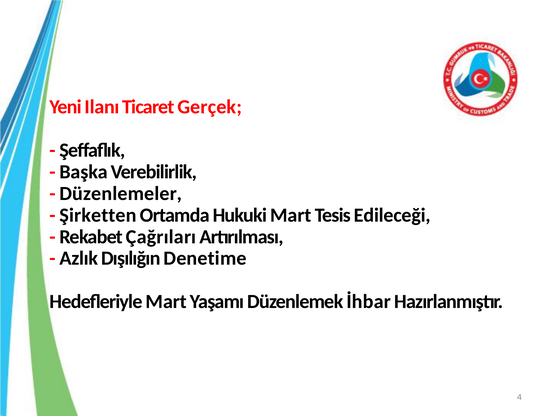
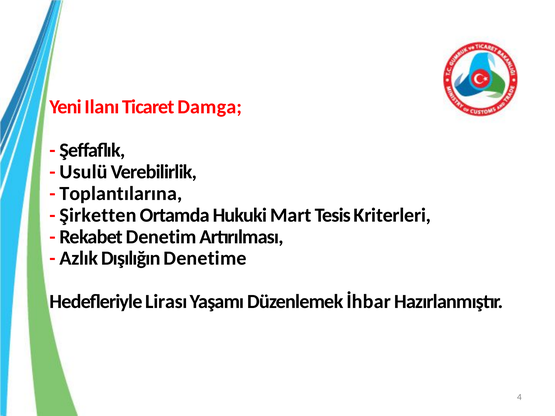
Gerçek: Gerçek -> Damga
Başka: Başka -> Usulü
Düzenlemeler: Düzenlemeler -> Toplantılarına
Edileceği: Edileceği -> Kriterleri
Çağrıları: Çağrıları -> Denetim
Hedefleriyle Mart: Mart -> Lirası
